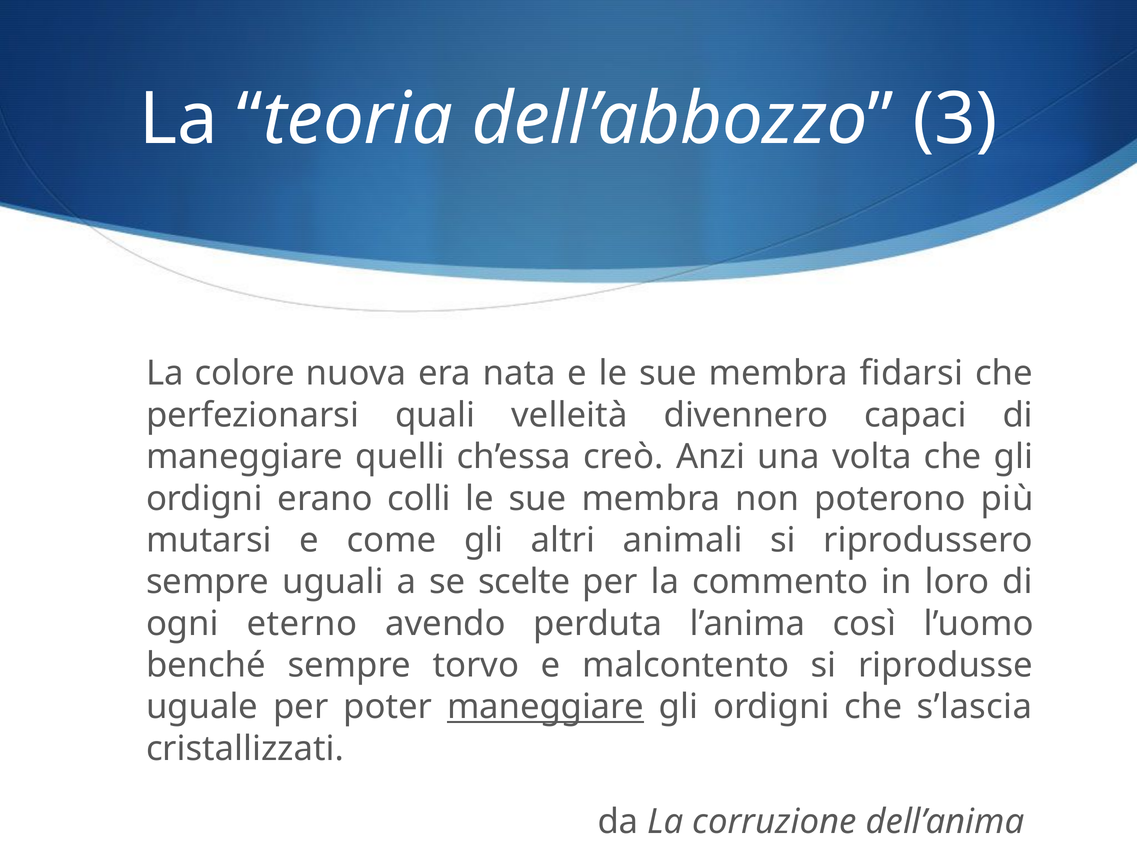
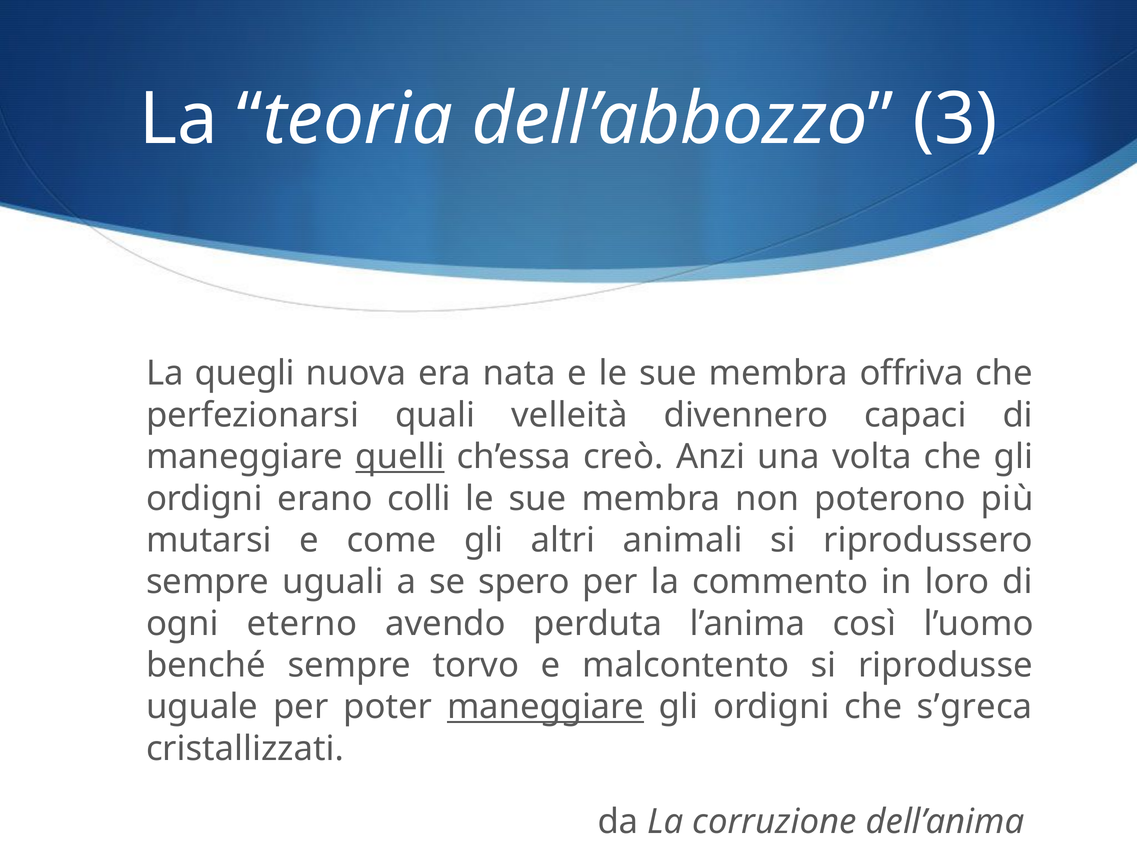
colore: colore -> quegli
fidarsi: fidarsi -> offriva
quelli underline: none -> present
scelte: scelte -> spero
s’lascia: s’lascia -> s’greca
